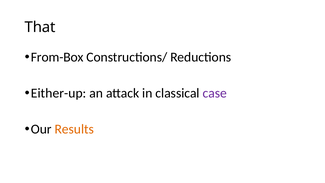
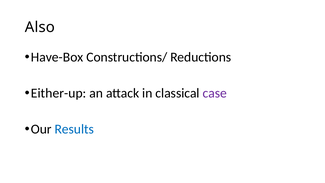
That: That -> Also
From-Box: From-Box -> Have-Box
Results colour: orange -> blue
